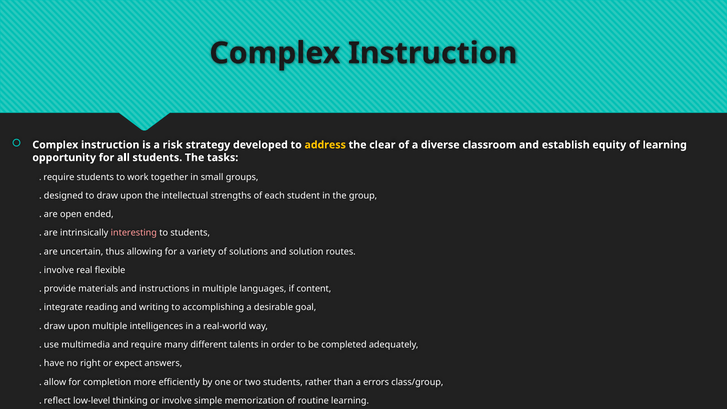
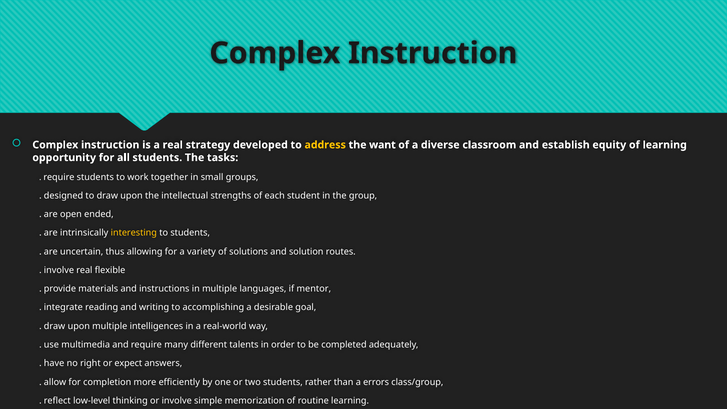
a risk: risk -> real
clear: clear -> want
interesting colour: pink -> yellow
content: content -> mentor
